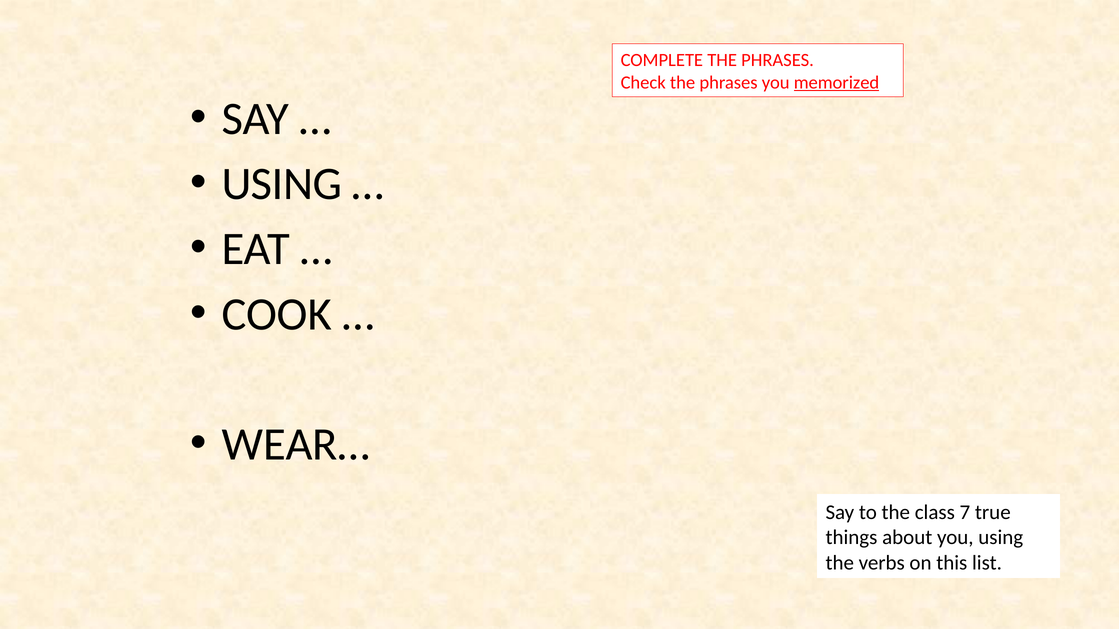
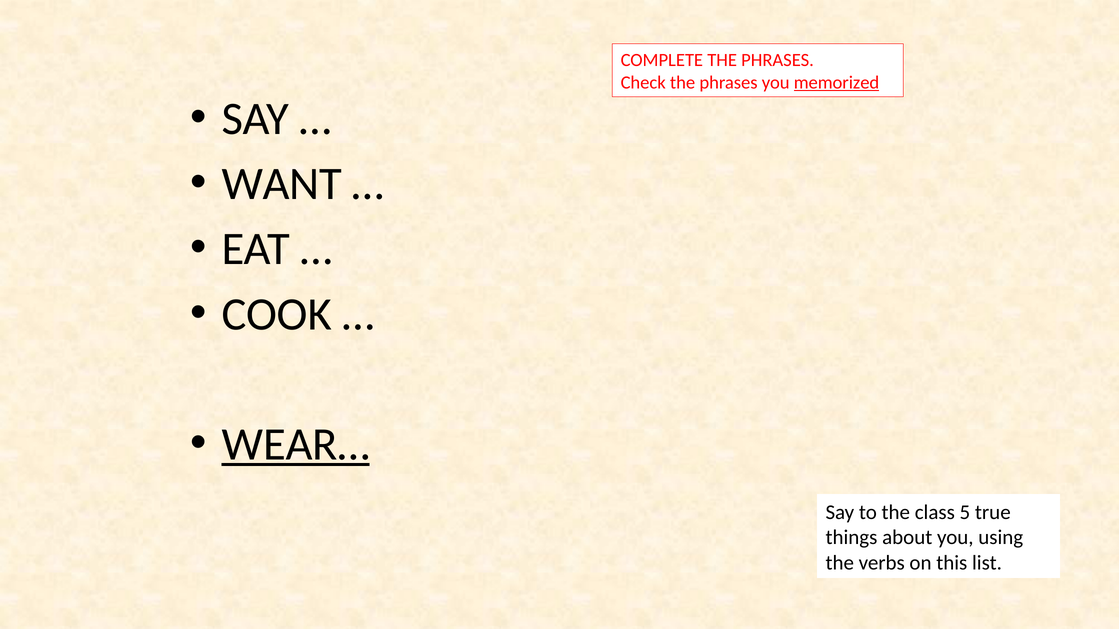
USING at (282, 184): USING -> WANT
WEAR… underline: none -> present
7: 7 -> 5
